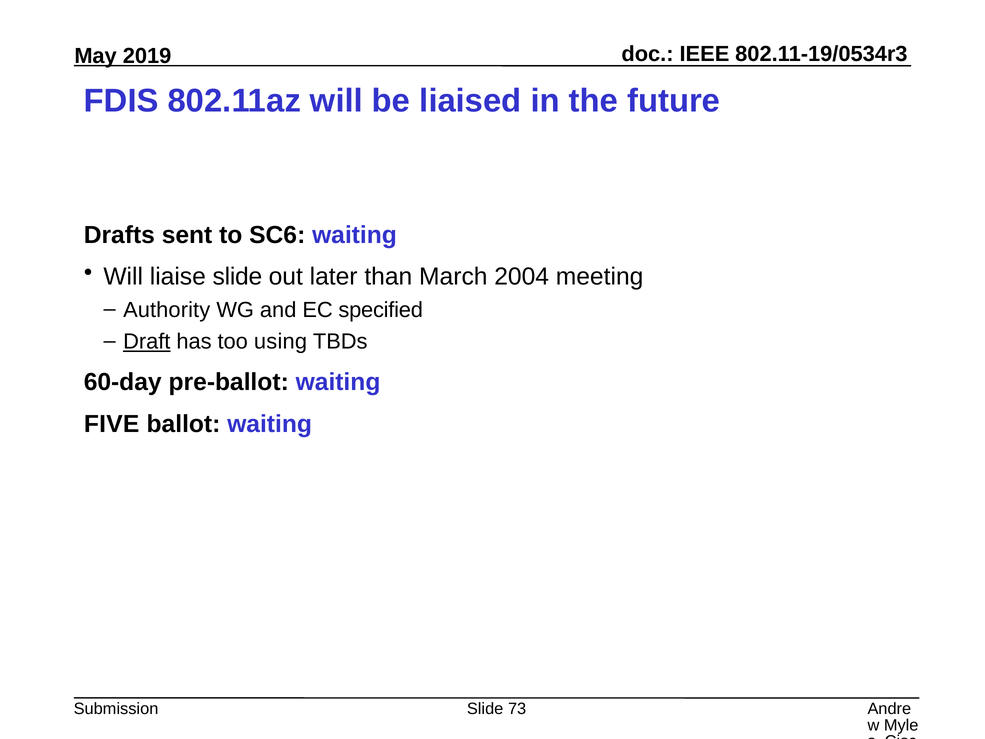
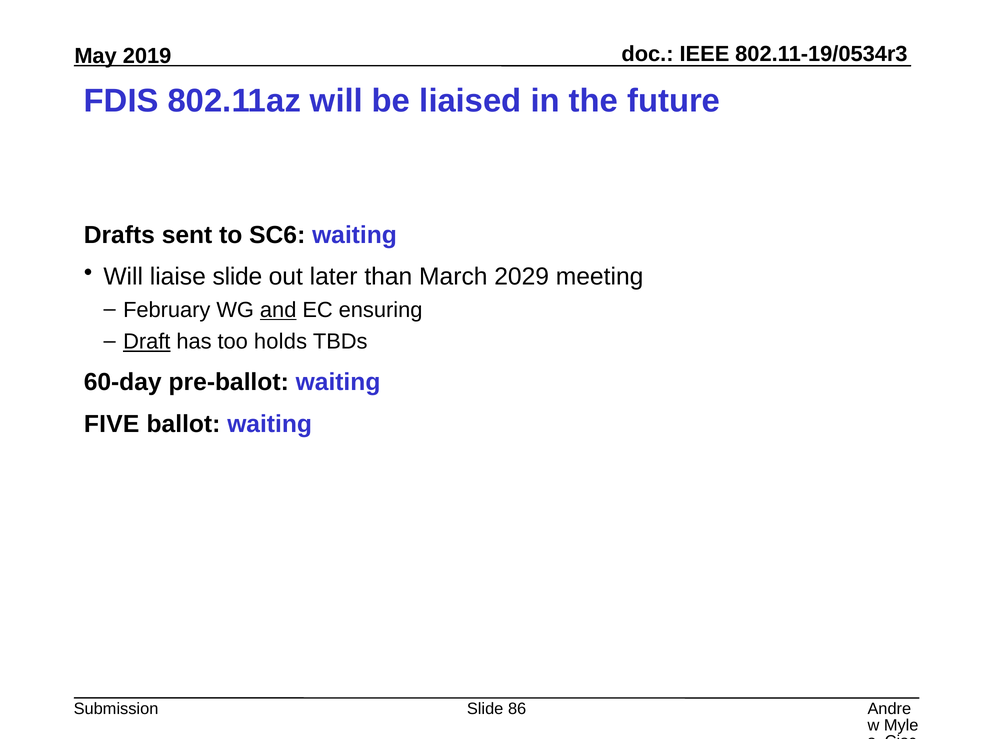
2004: 2004 -> 2029
Authority: Authority -> February
and underline: none -> present
specified: specified -> ensuring
using: using -> holds
73: 73 -> 86
